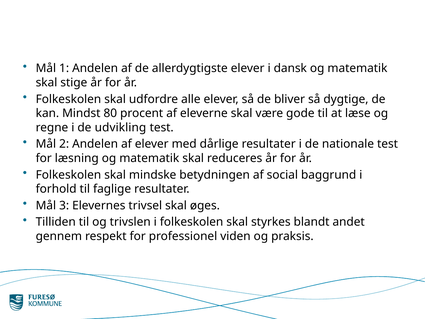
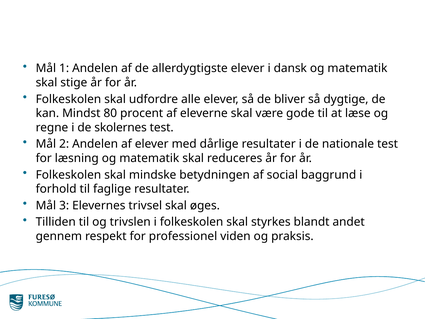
udvikling: udvikling -> skolernes
